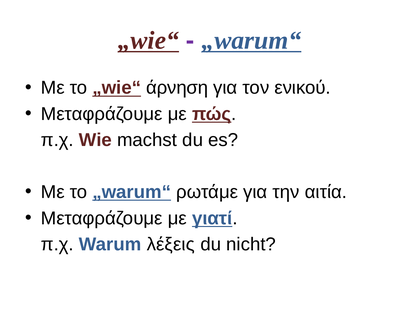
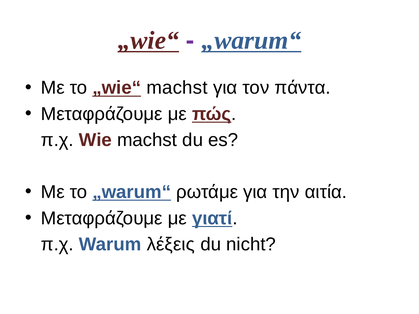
„wie“ άρνηση: άρνηση -> machst
ενικού: ενικού -> πάντα
